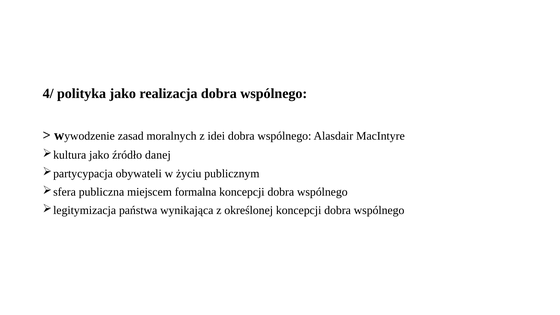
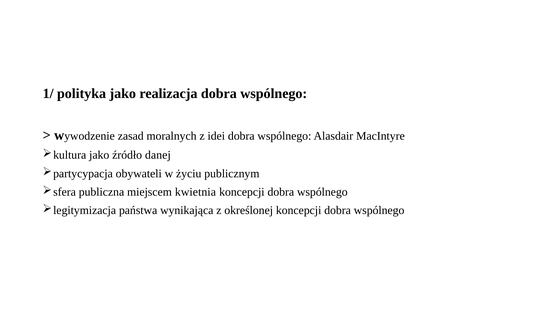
4/: 4/ -> 1/
formalna: formalna -> kwietnia
